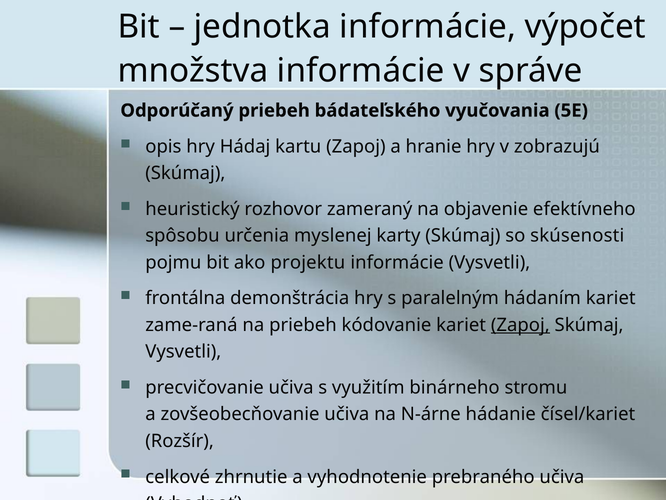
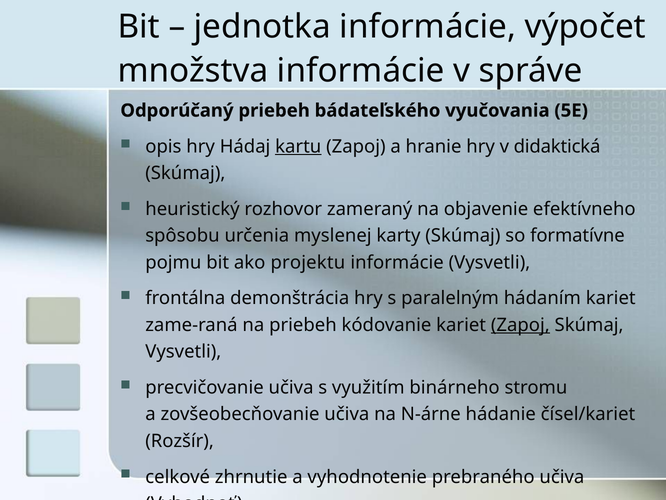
kartu underline: none -> present
zobrazujú: zobrazujú -> didaktická
skúsenosti: skúsenosti -> formatívne
